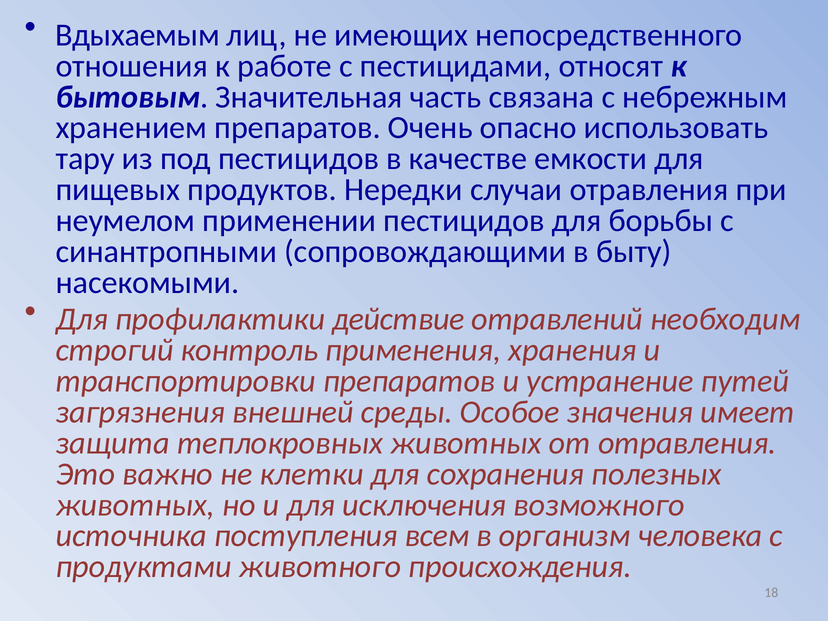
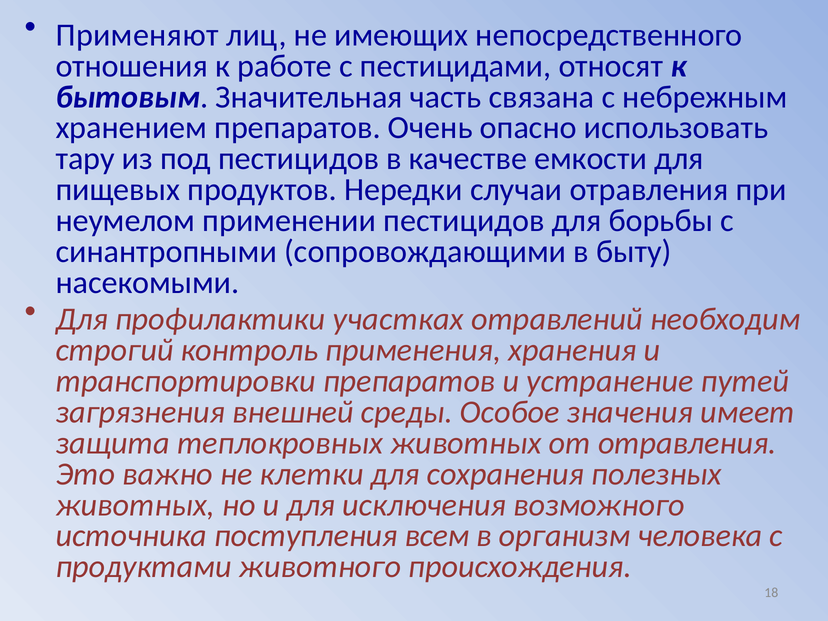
Вдыхаемым: Вдыхаемым -> Применяют
действие: действие -> участках
